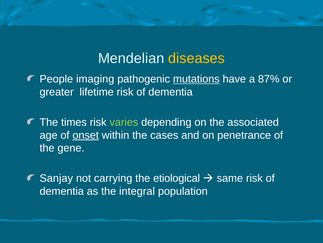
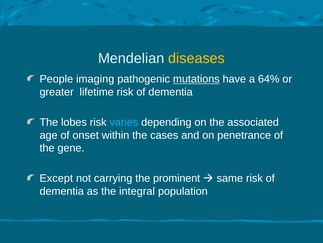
87%: 87% -> 64%
times: times -> lobes
varies colour: light green -> light blue
onset underline: present -> none
Sanjay: Sanjay -> Except
etiological: etiological -> prominent
